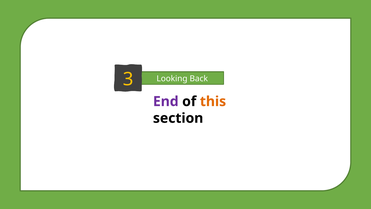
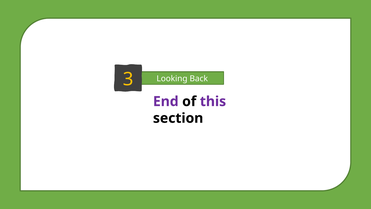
this colour: orange -> purple
